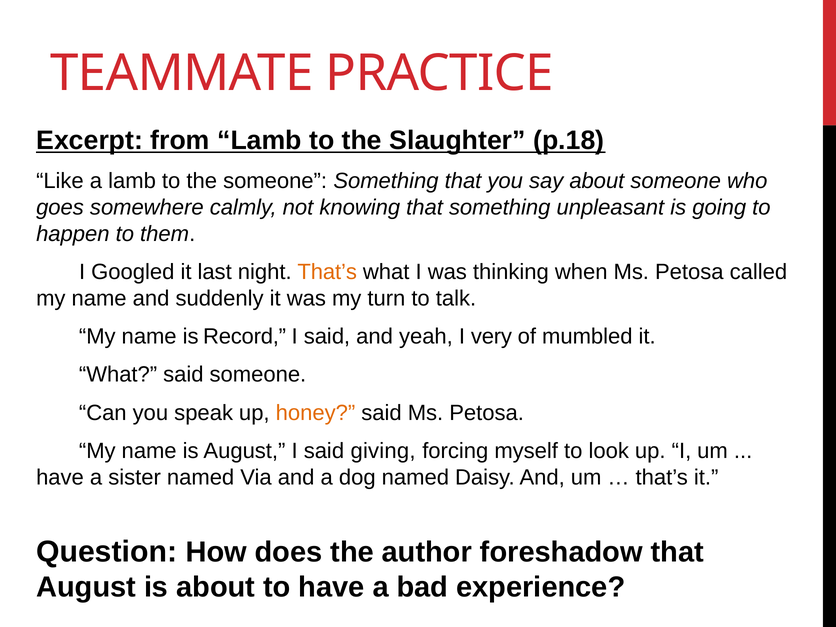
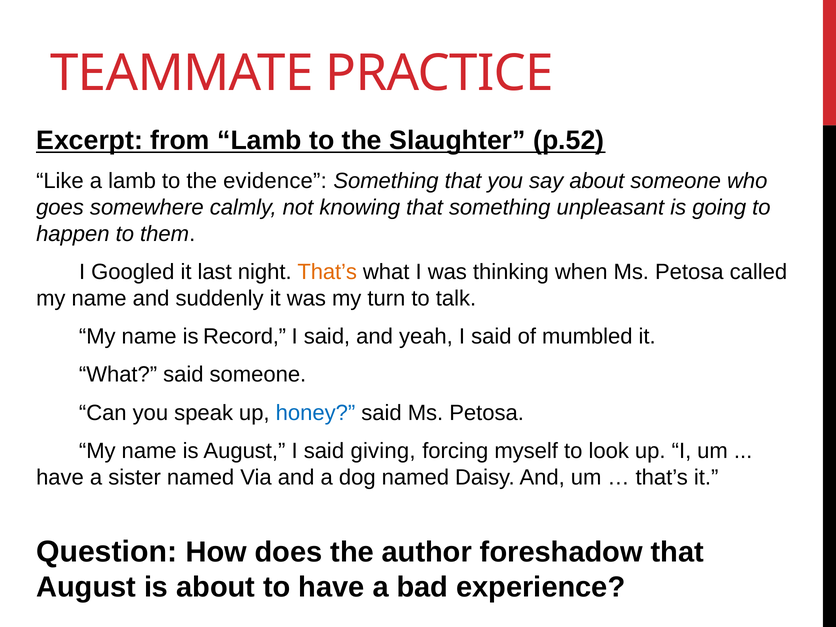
p.18: p.18 -> p.52
the someone: someone -> evidence
yeah I very: very -> said
honey colour: orange -> blue
